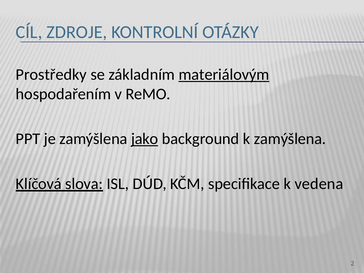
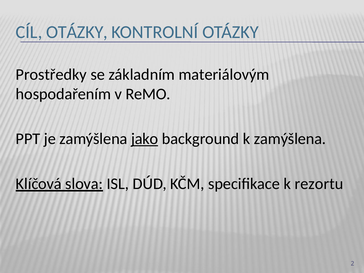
CÍL ZDROJE: ZDROJE -> OTÁZKY
materiálovým underline: present -> none
vedena: vedena -> rezortu
